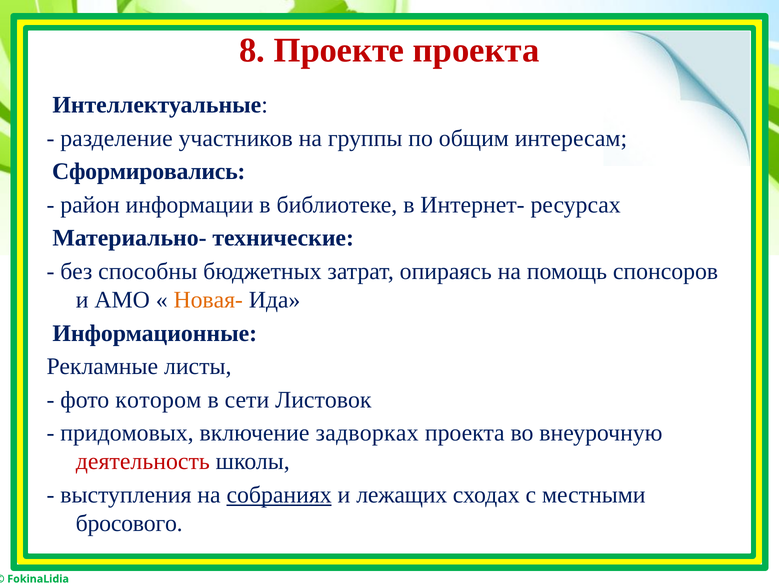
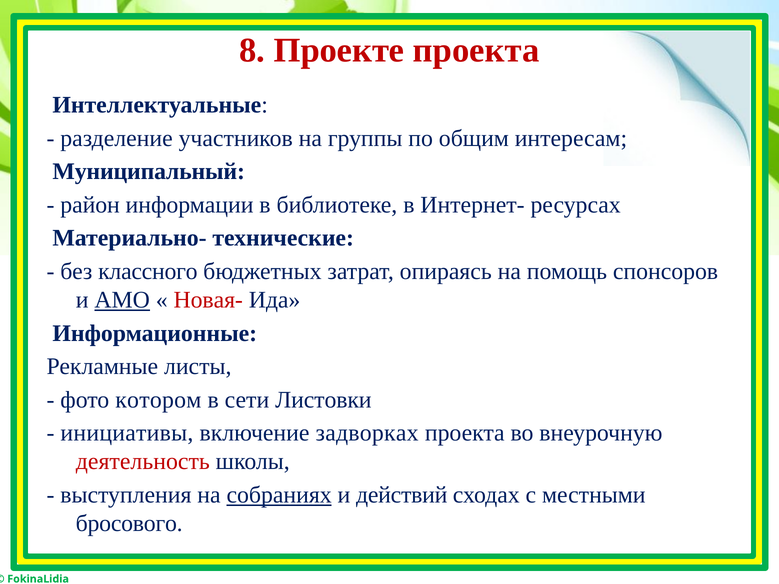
Сформировались: Сформировались -> Муниципальный
способны: способны -> классного
АМО underline: none -> present
Новая- colour: orange -> red
Листовок: Листовок -> Листовки
придомовых: придомовых -> инициативы
лежащих: лежащих -> действий
